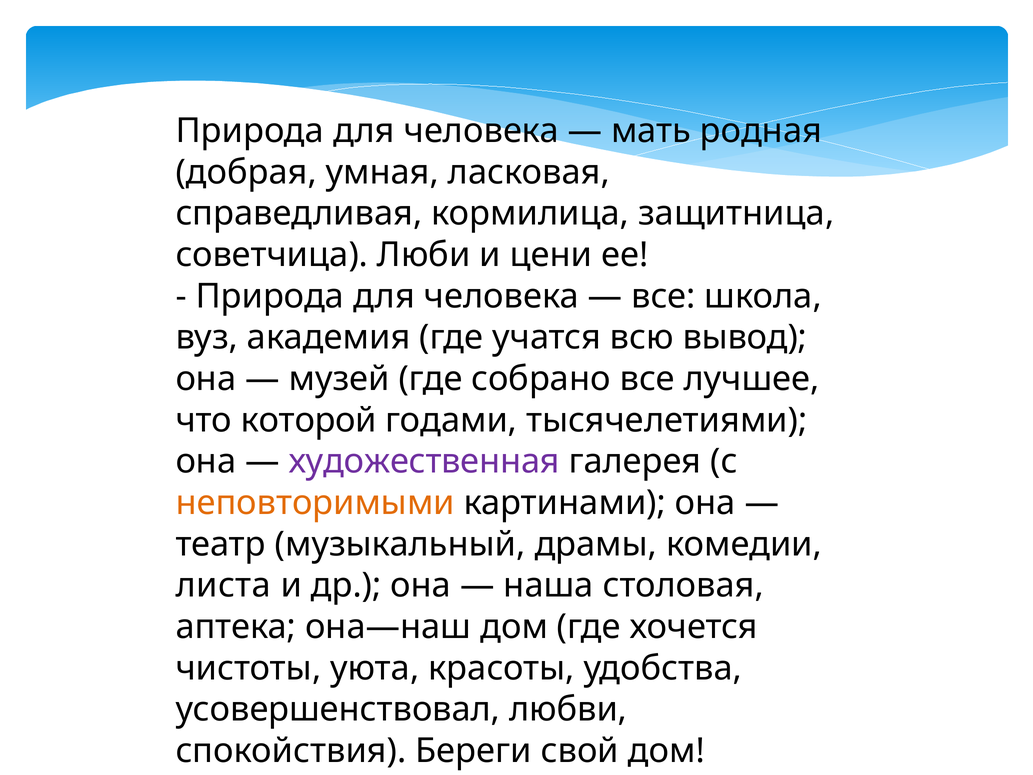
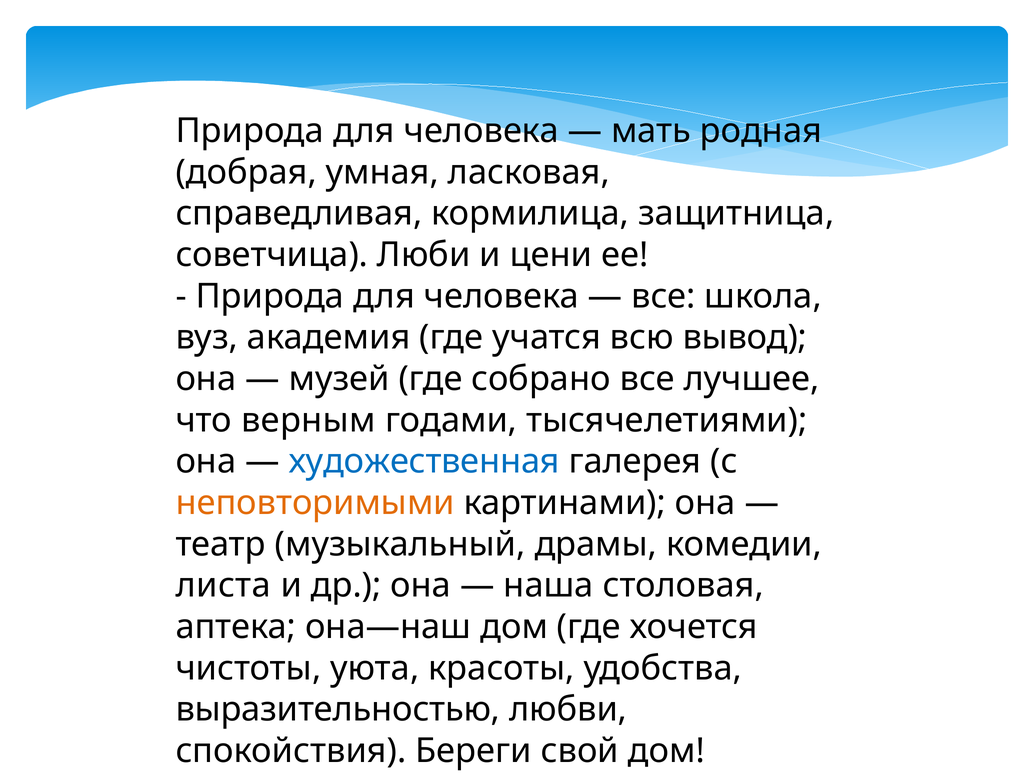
которой: которой -> верным
художественная colour: purple -> blue
усовершенствовал: усовершенствовал -> выразительностью
